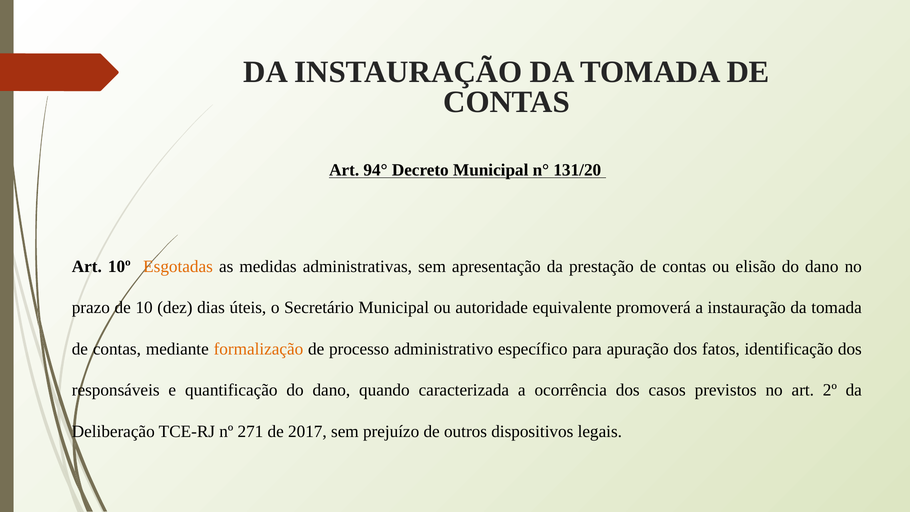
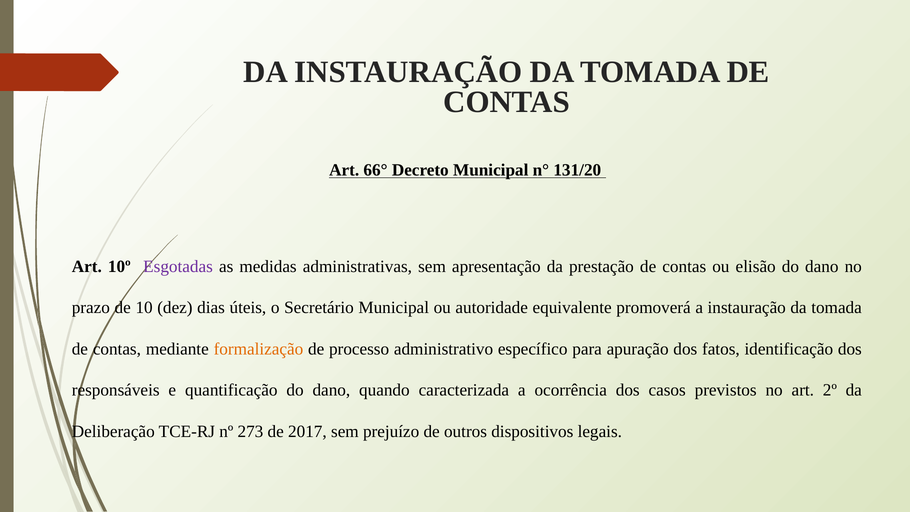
94°: 94° -> 66°
Esgotadas colour: orange -> purple
271: 271 -> 273
